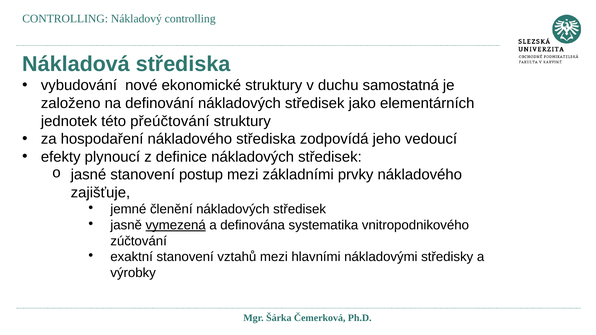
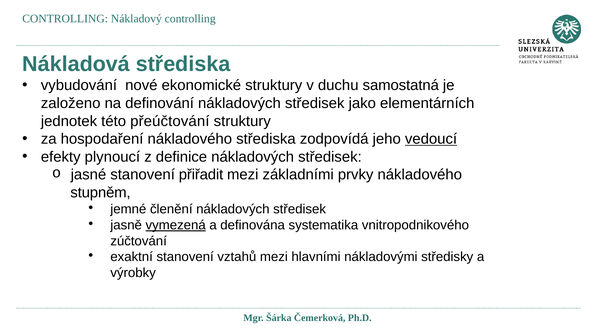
vedoucí underline: none -> present
postup: postup -> přiřadit
zajišťuje: zajišťuje -> stupněm
